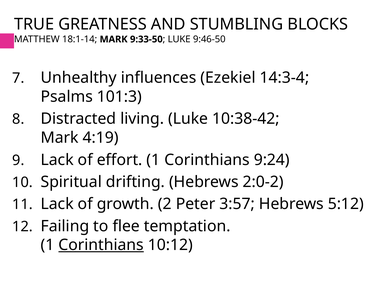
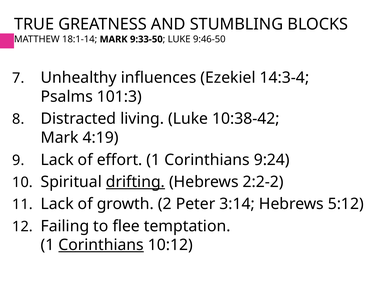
drifting underline: none -> present
2:0-2: 2:0-2 -> 2:2-2
3:57: 3:57 -> 3:14
